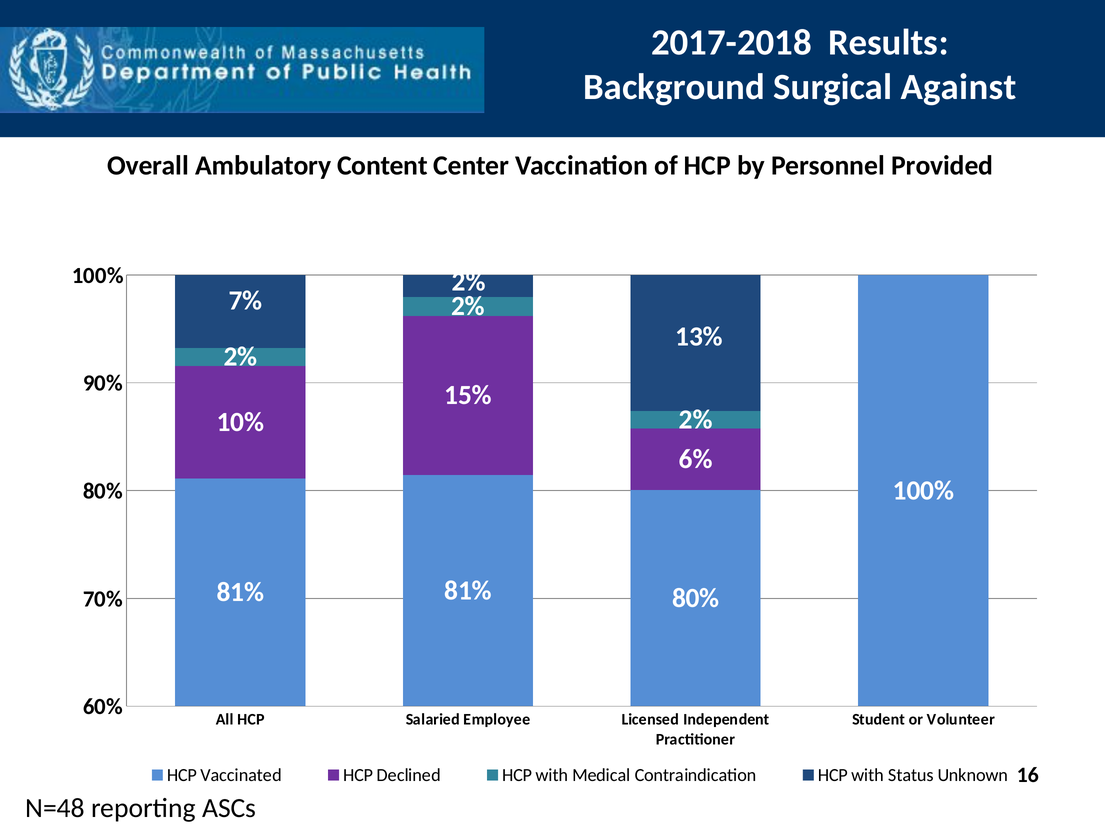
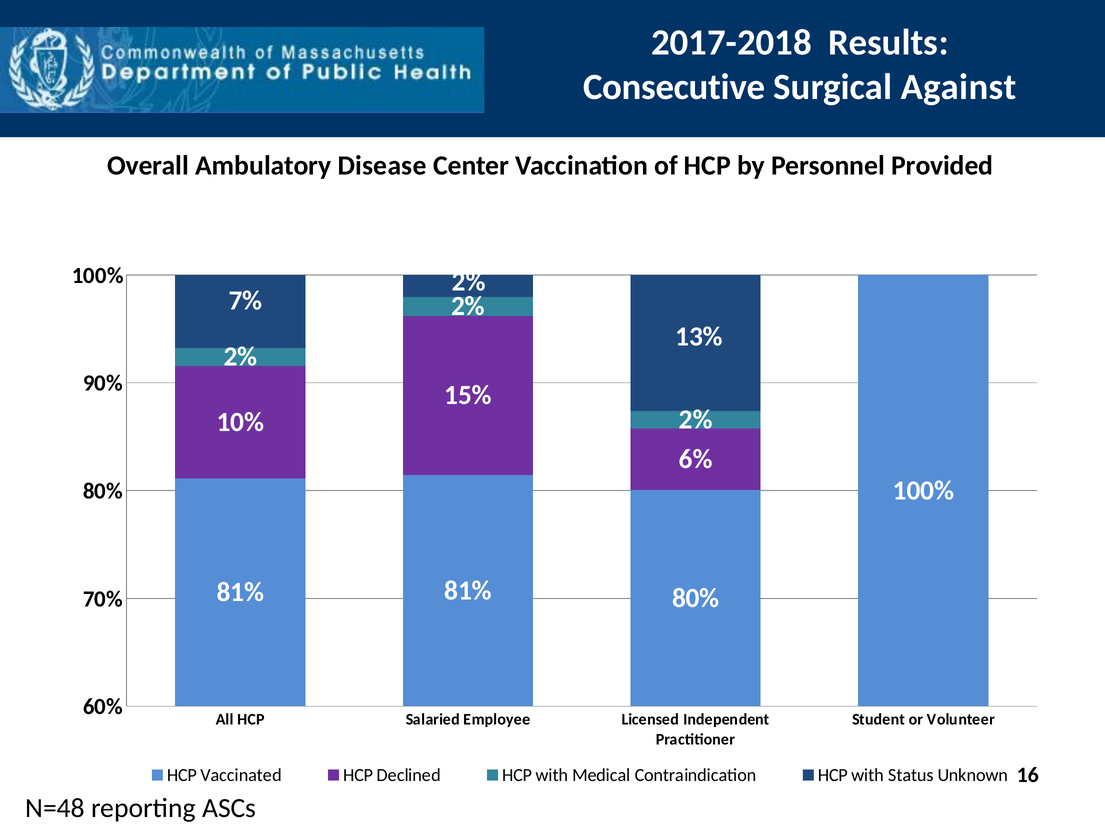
Background: Background -> Consecutive
Content: Content -> Disease
